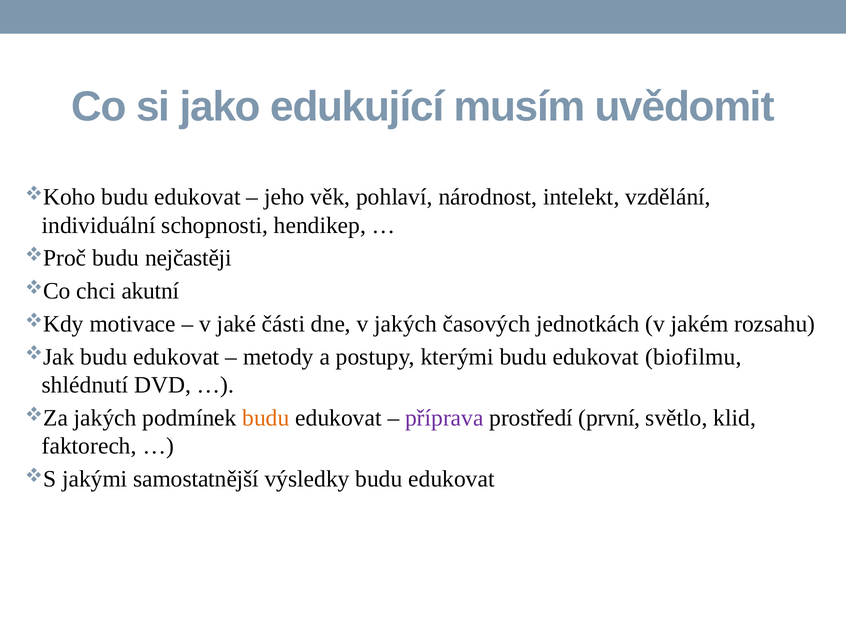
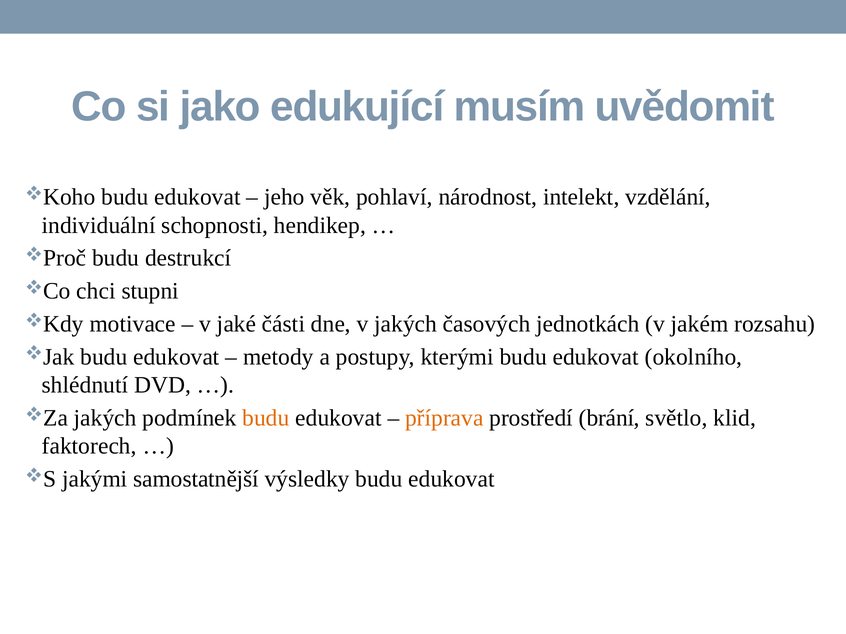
nejčastěji: nejčastěji -> destrukcí
akutní: akutní -> stupni
biofilmu: biofilmu -> okolního
příprava colour: purple -> orange
první: první -> brání
